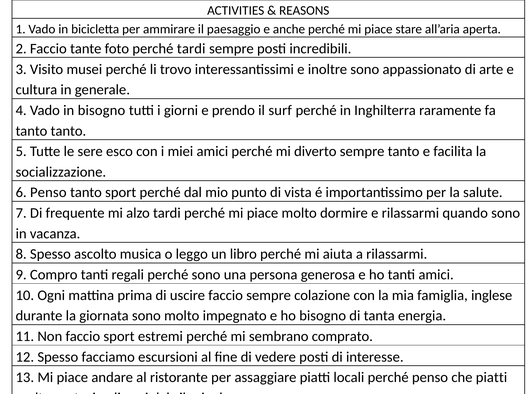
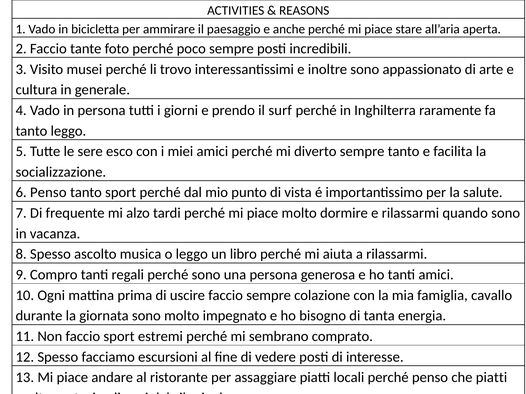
perché tardi: tardi -> poco
in bisogno: bisogno -> persona
tanto tanto: tanto -> leggo
famiglia inglese: inglese -> cavallo
